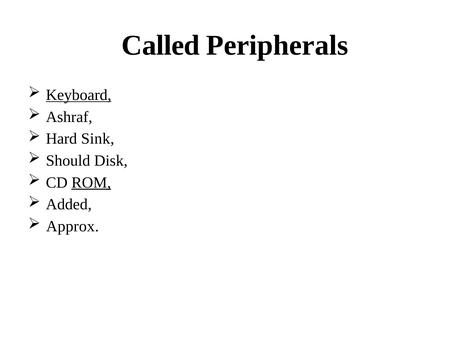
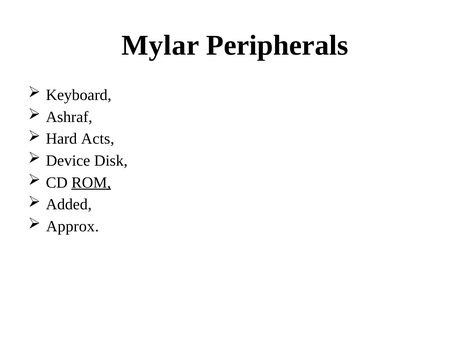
Called: Called -> Mylar
Keyboard underline: present -> none
Sink: Sink -> Acts
Should: Should -> Device
